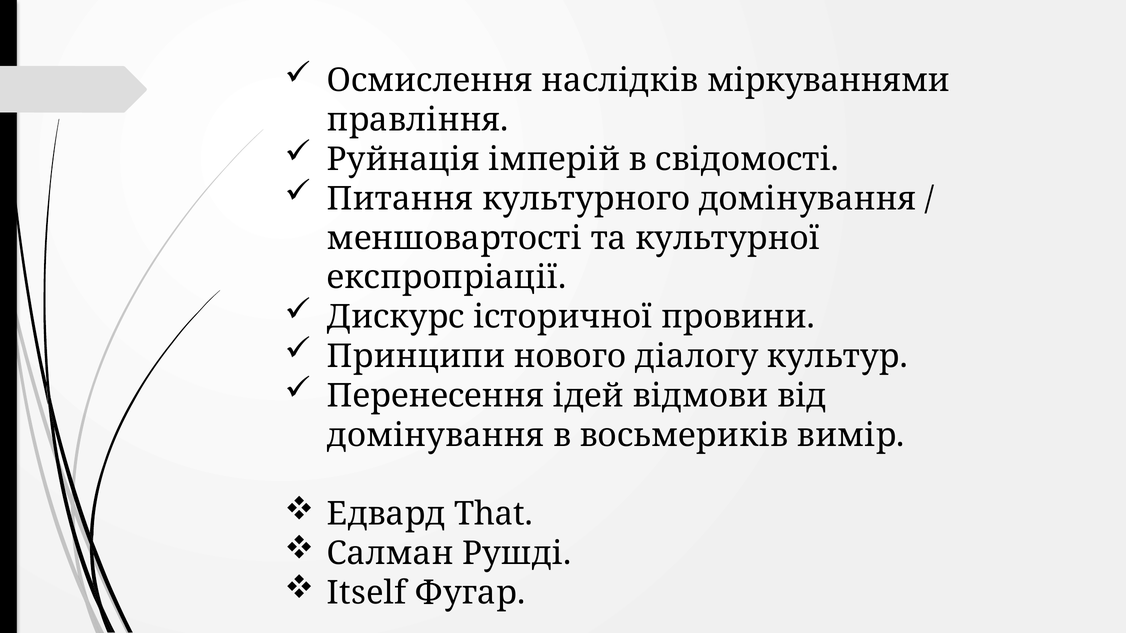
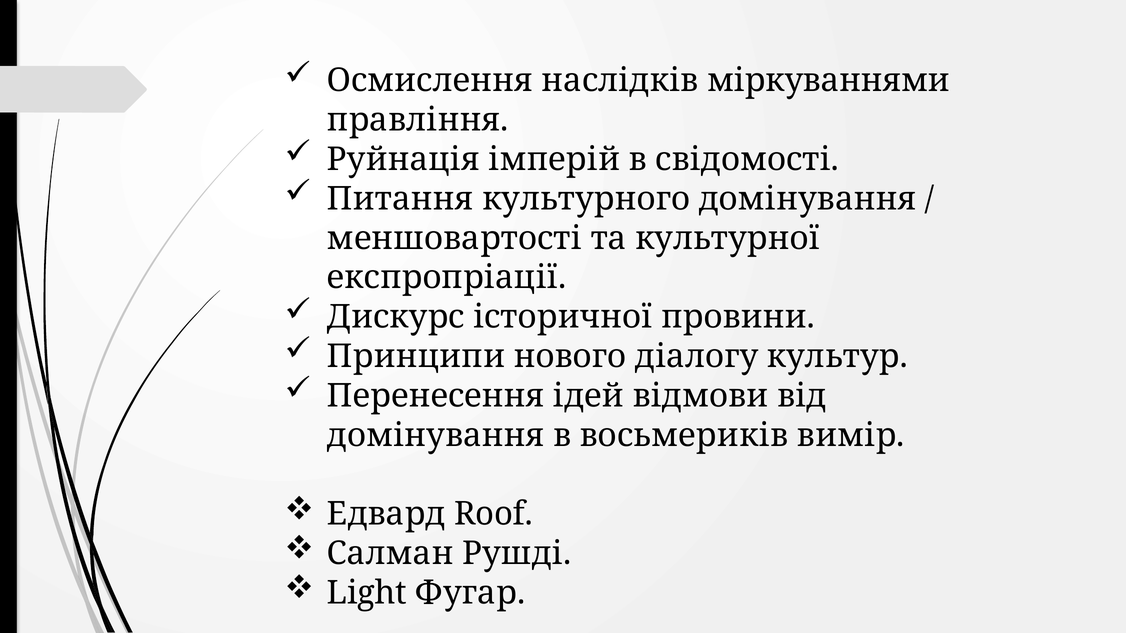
That: That -> Roof
Itself: Itself -> Light
